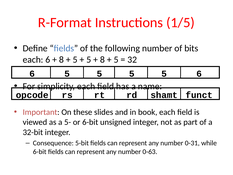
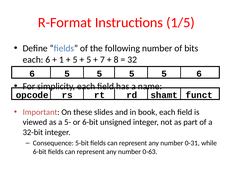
8 at (61, 59): 8 -> 1
8 at (102, 59): 8 -> 7
5 at (116, 59): 5 -> 8
